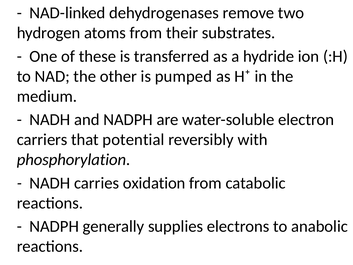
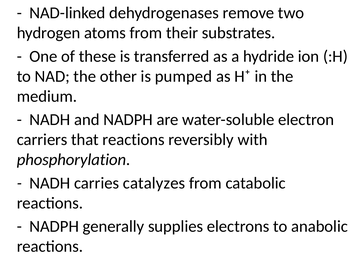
that potential: potential -> reactions
oxidation: oxidation -> catalyzes
